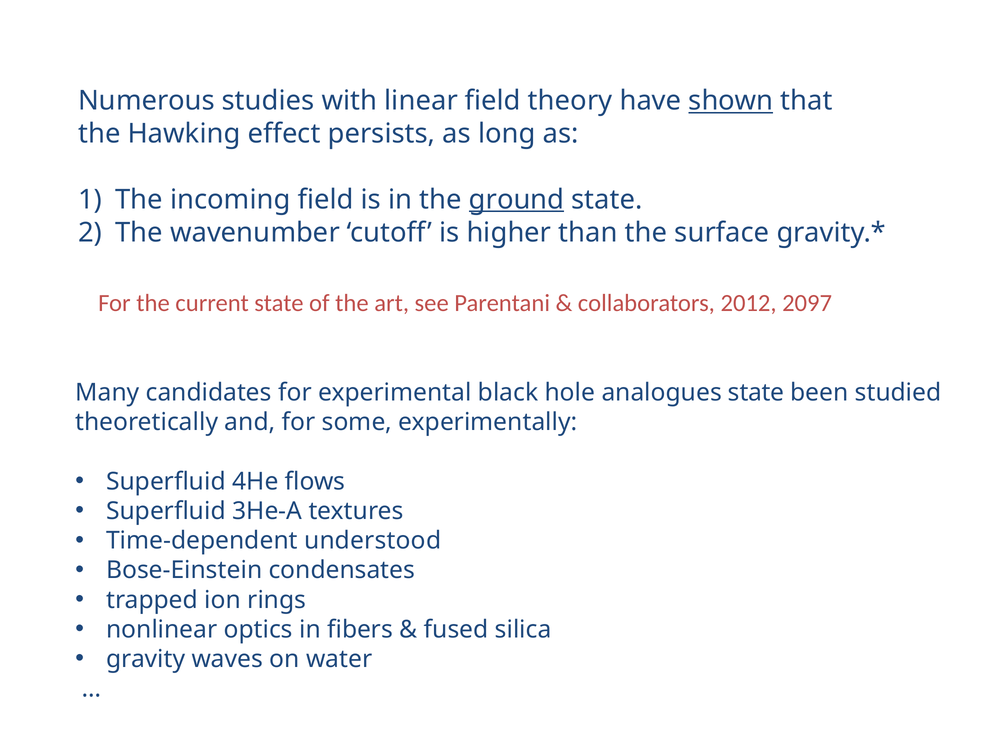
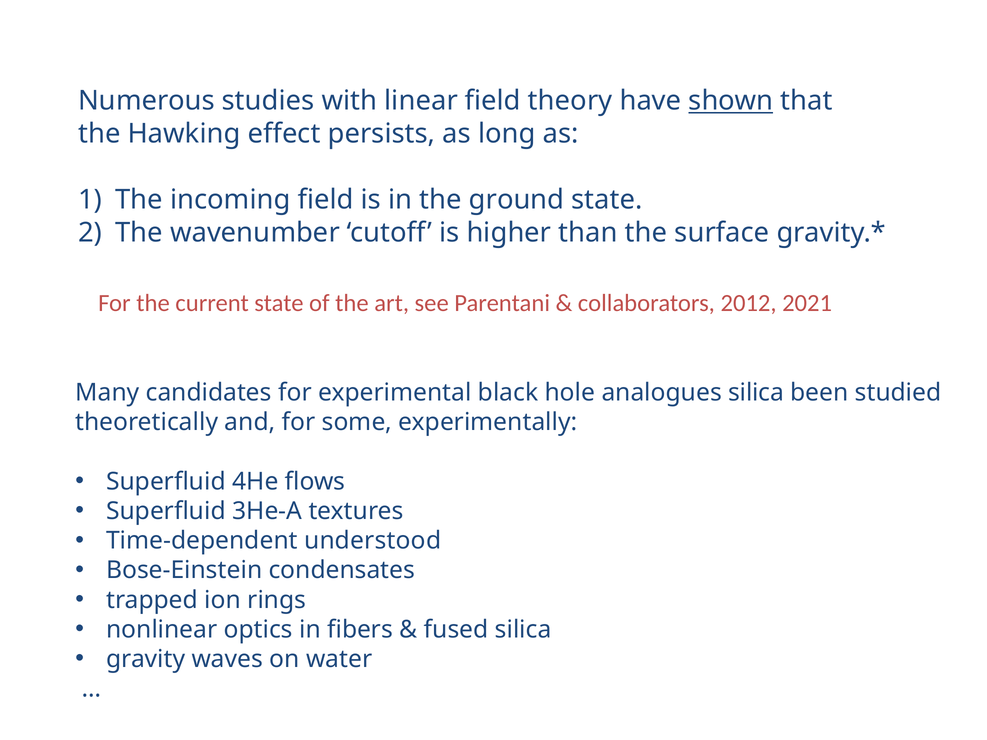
ground underline: present -> none
2097: 2097 -> 2021
analogues state: state -> silica
